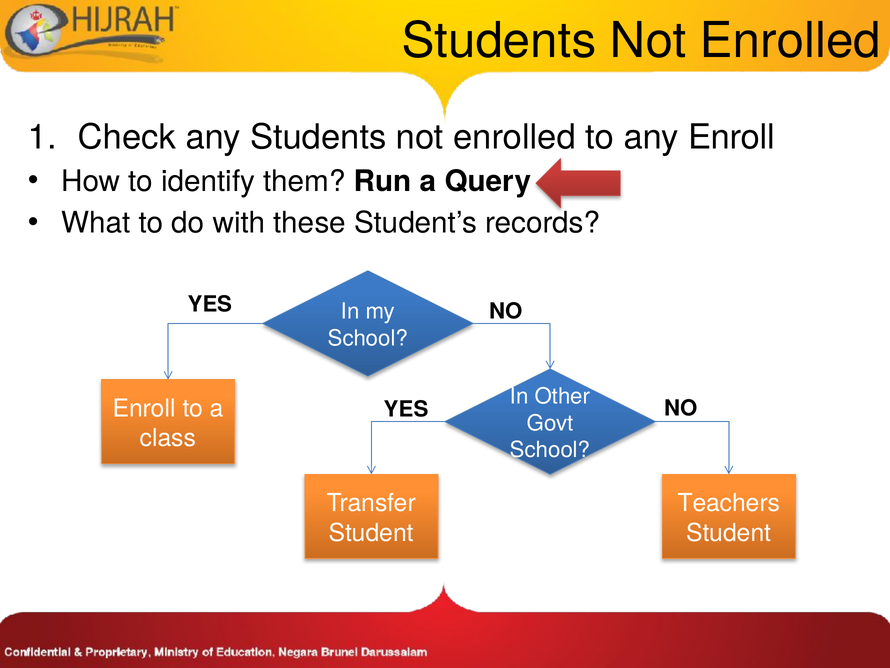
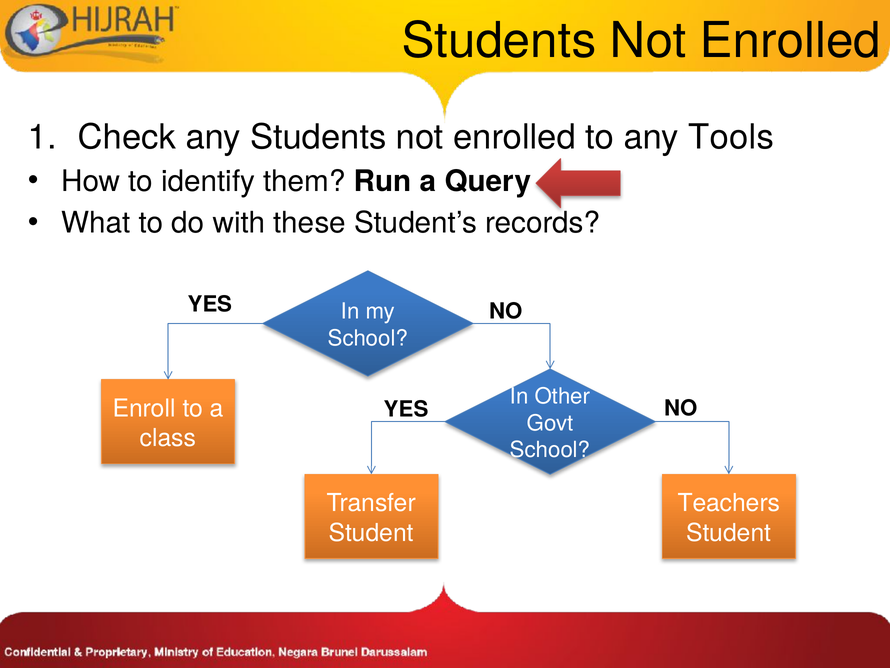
any Enroll: Enroll -> Tools
